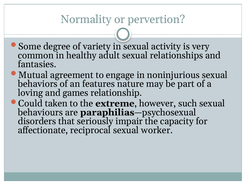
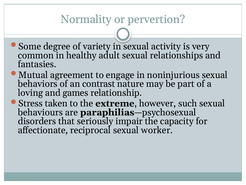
features: features -> contrast
Could: Could -> Stress
